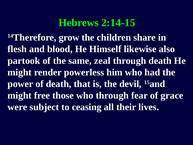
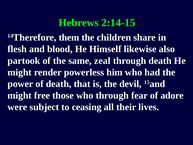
grow: grow -> them
grace: grace -> adore
